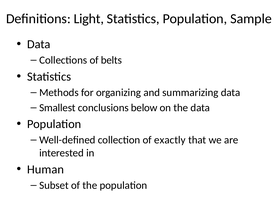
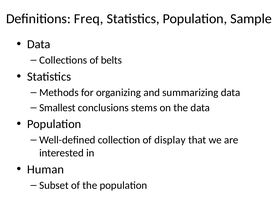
Light: Light -> Freq
below: below -> stems
exactly: exactly -> display
